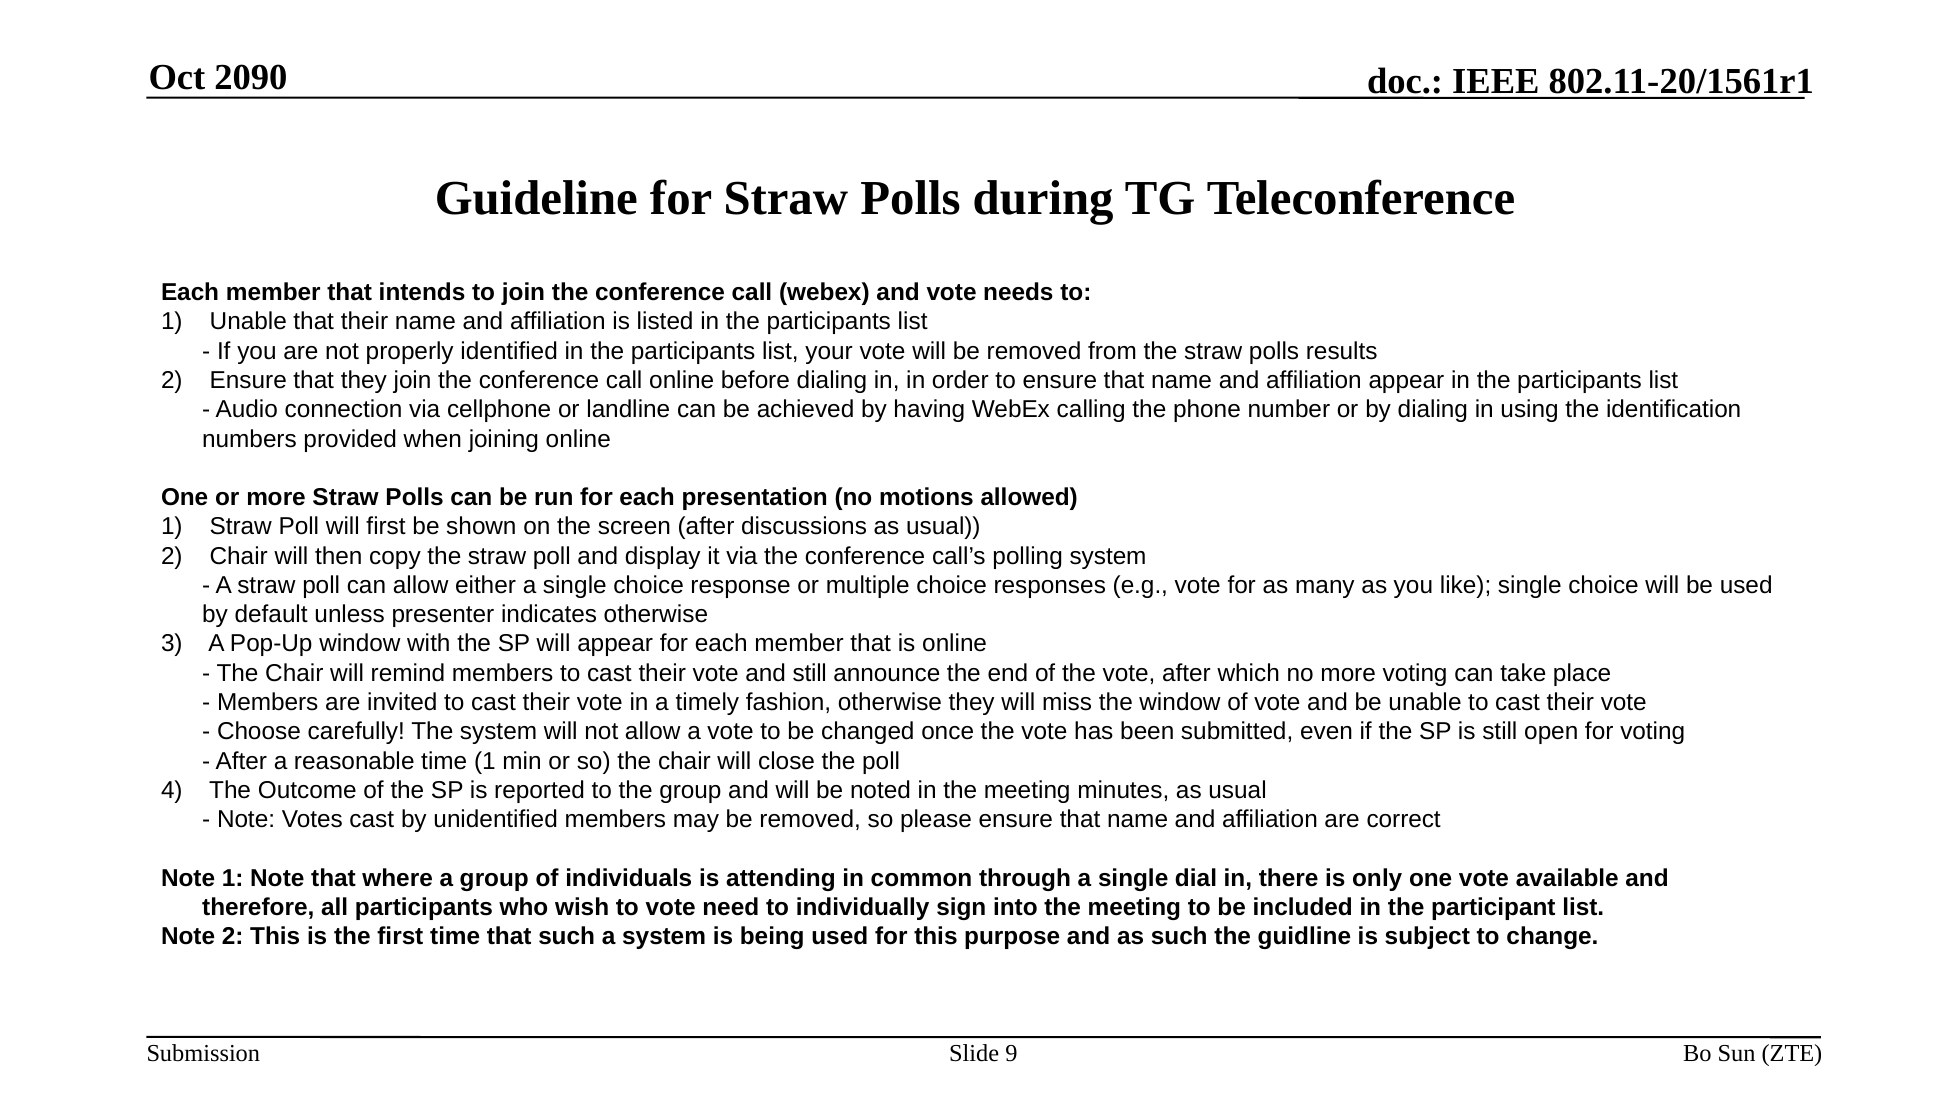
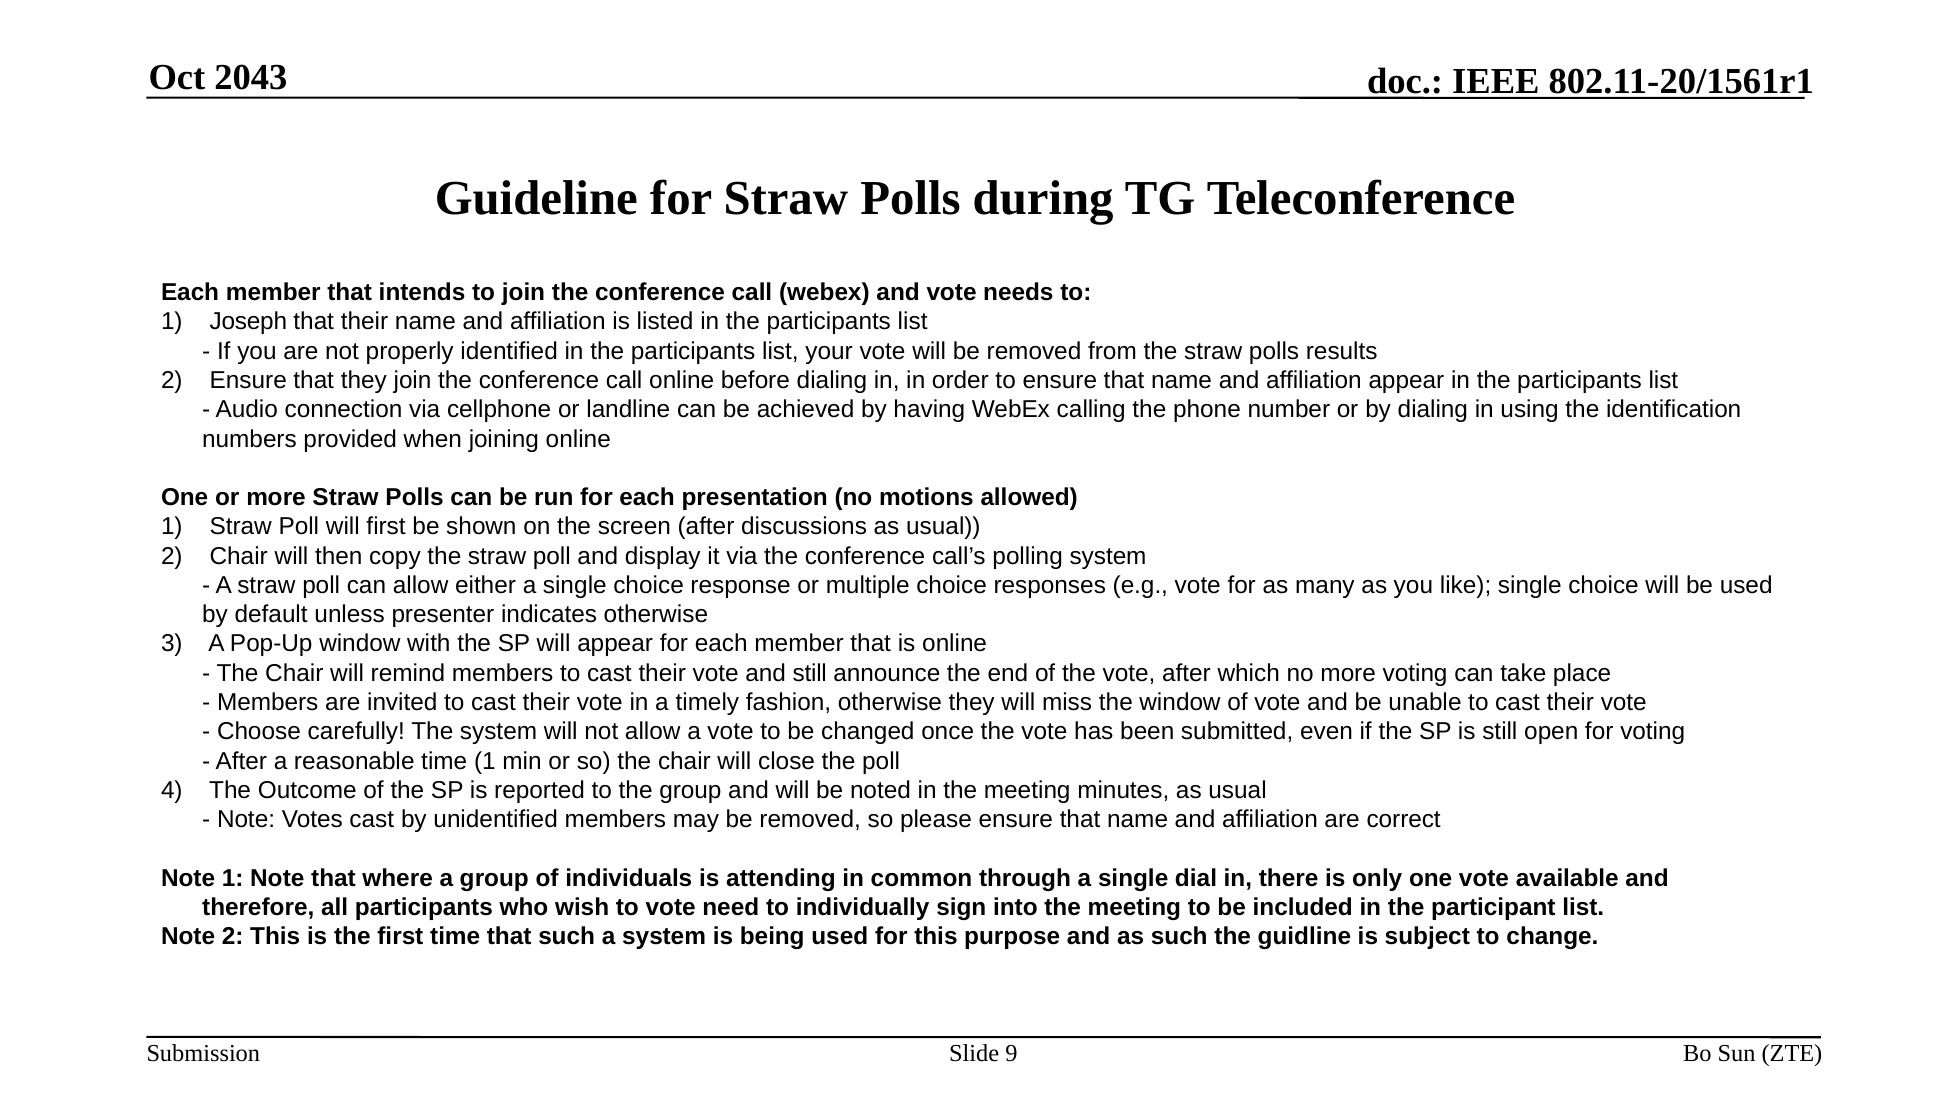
2090: 2090 -> 2043
1 Unable: Unable -> Joseph
